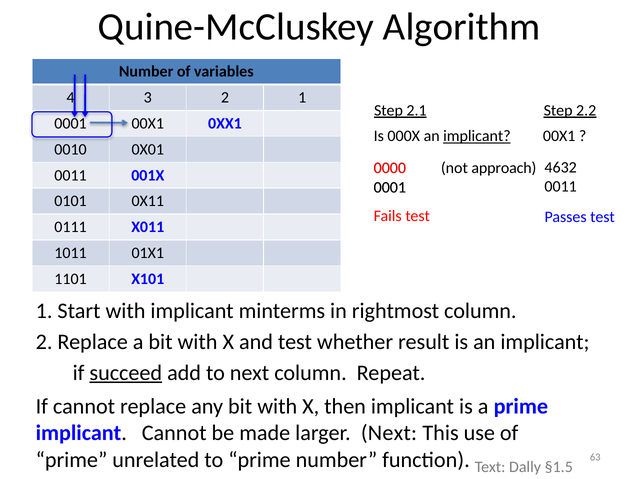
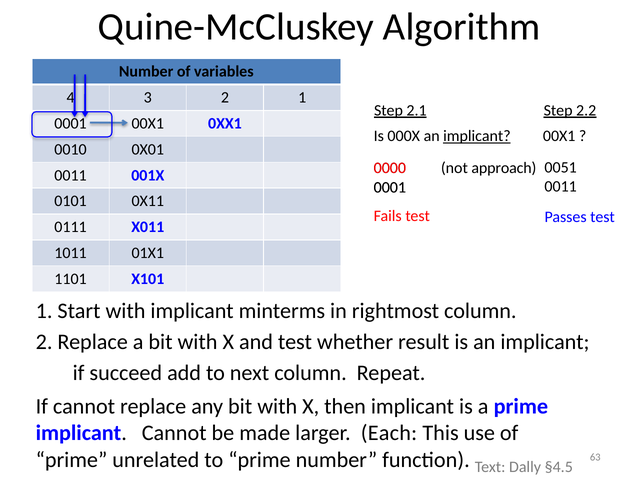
4632: 4632 -> 0051
succeed underline: present -> none
larger Next: Next -> Each
§1.5: §1.5 -> §4.5
